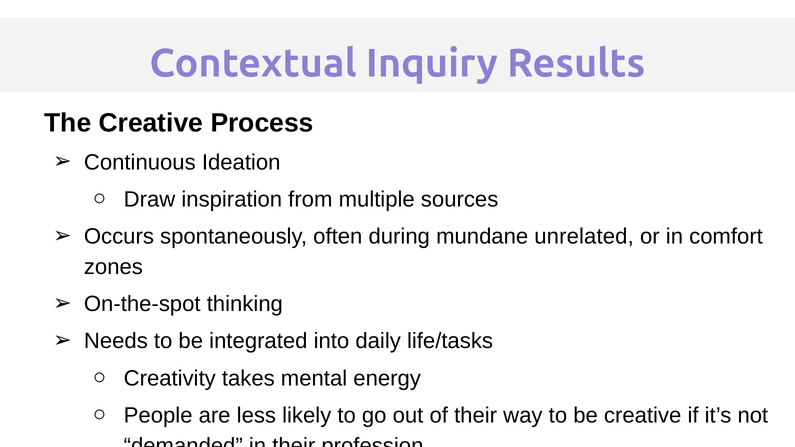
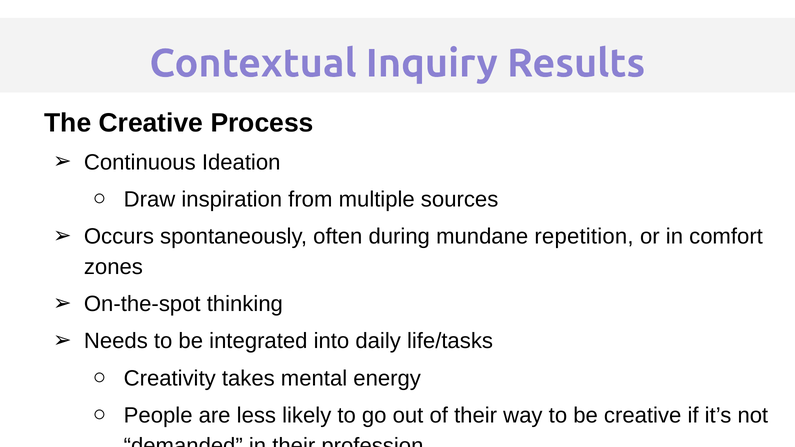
unrelated: unrelated -> repetition
